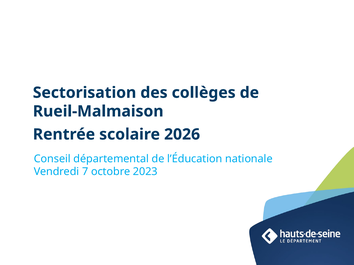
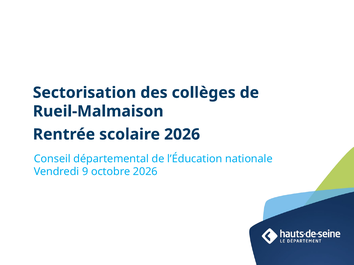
7: 7 -> 9
octobre 2023: 2023 -> 2026
